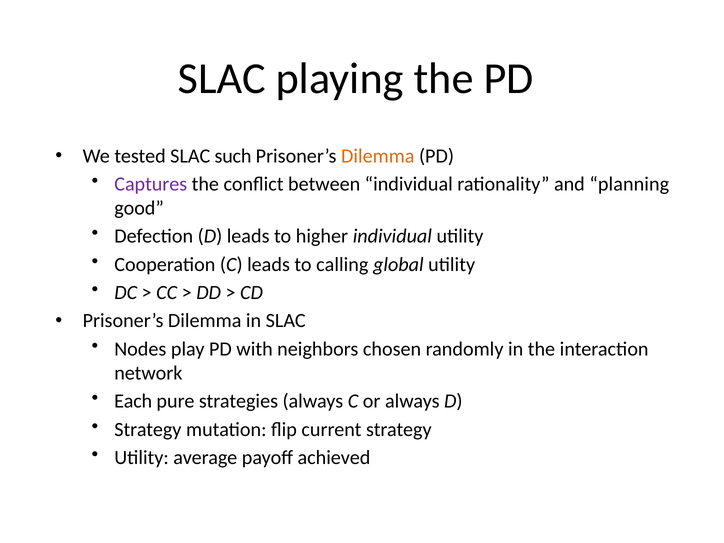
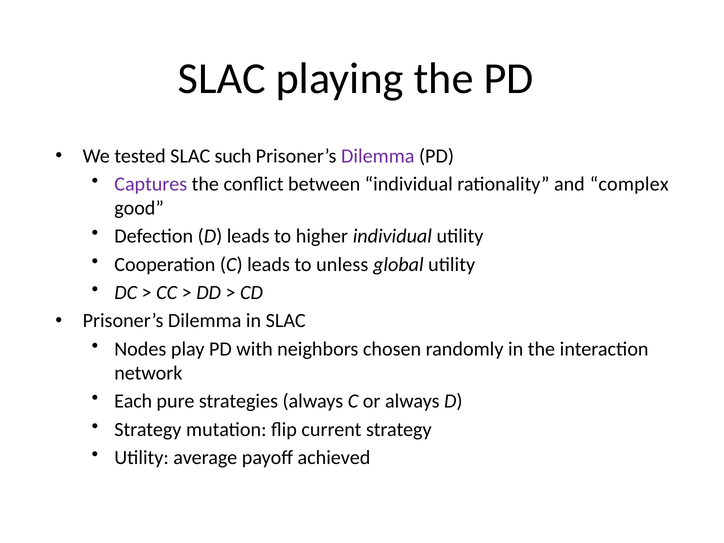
Dilemma at (378, 156) colour: orange -> purple
planning: planning -> complex
calling: calling -> unless
